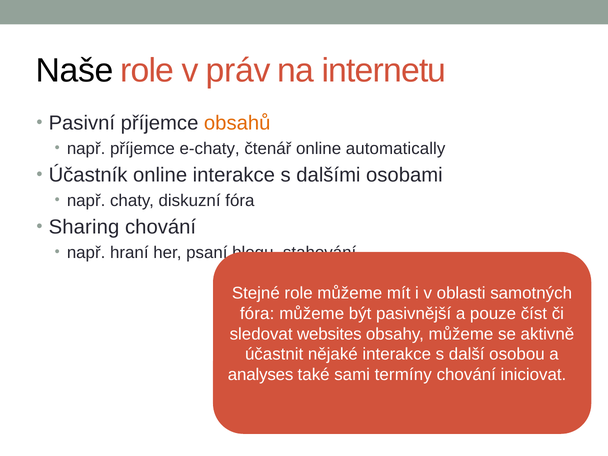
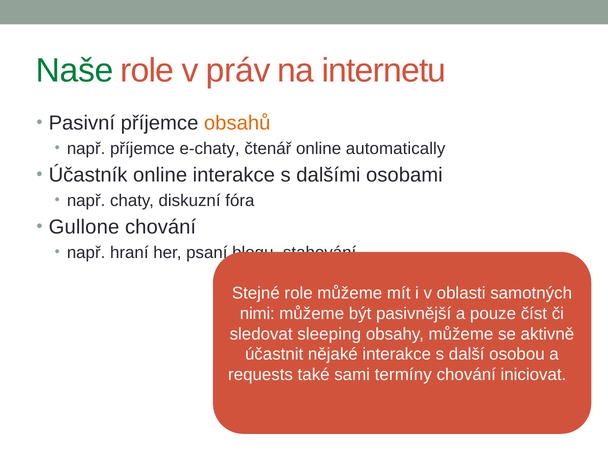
Naše colour: black -> green
Sharing: Sharing -> Gullone
fóra at (257, 314): fóra -> nimi
websites: websites -> sleeping
analyses: analyses -> requests
